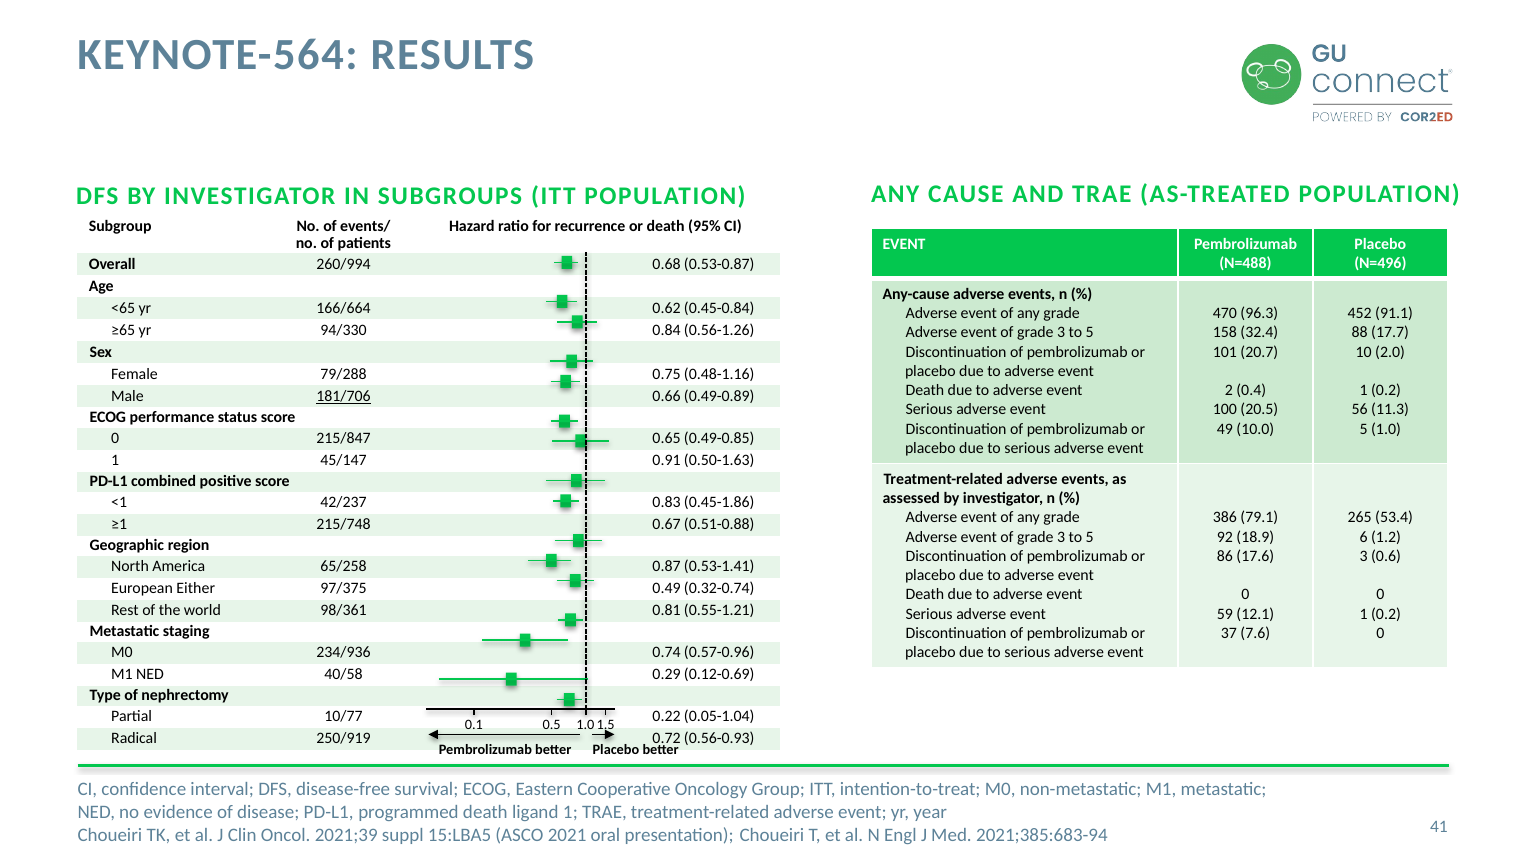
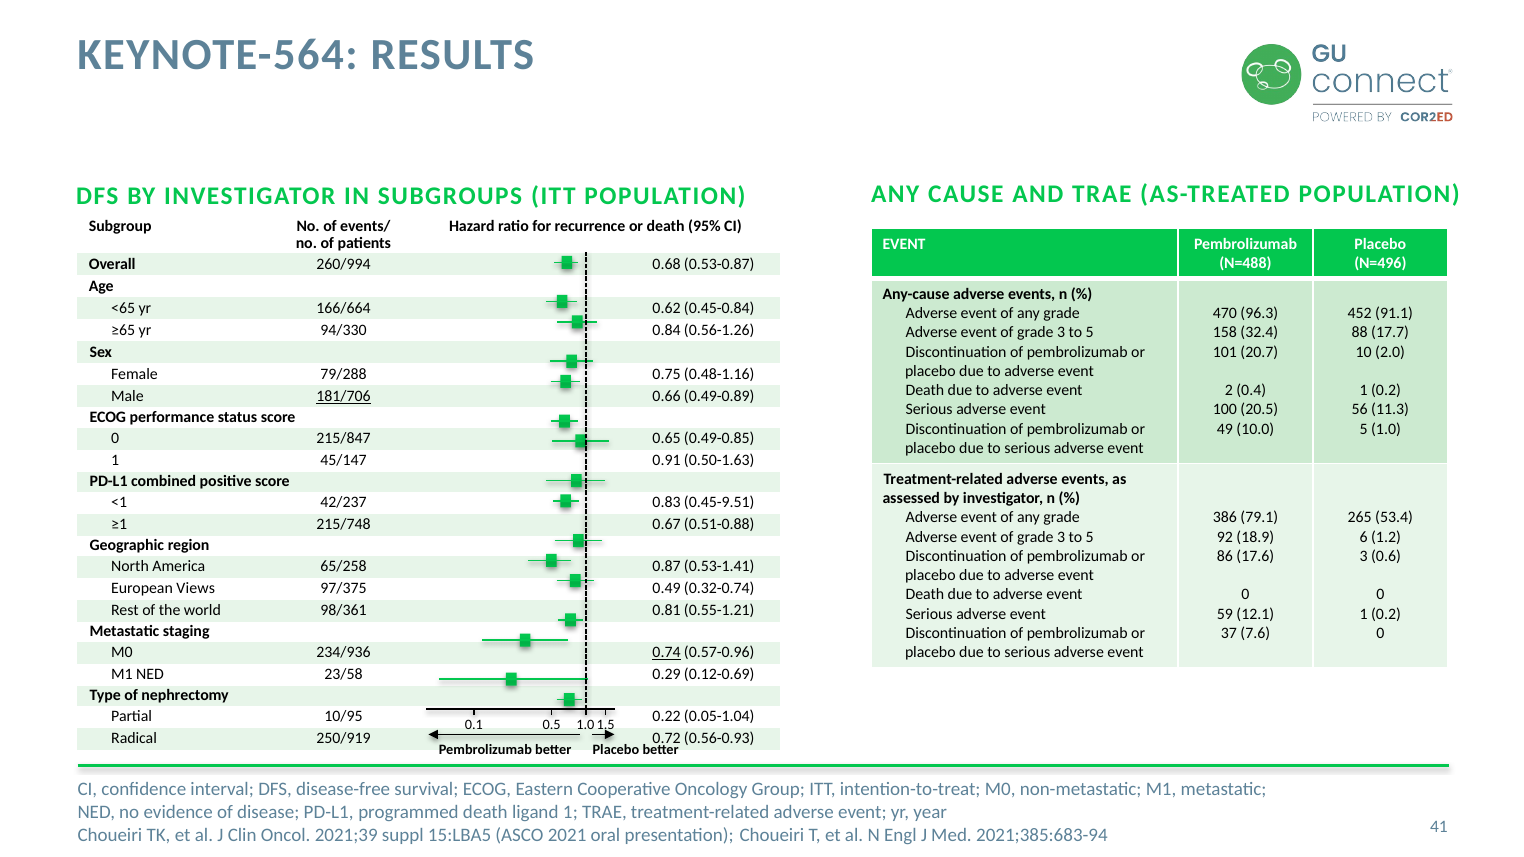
0.45-1.86: 0.45-1.86 -> 0.45-9.51
Either: Either -> Views
0.74 underline: none -> present
40/58: 40/58 -> 23/58
10/77: 10/77 -> 10/95
